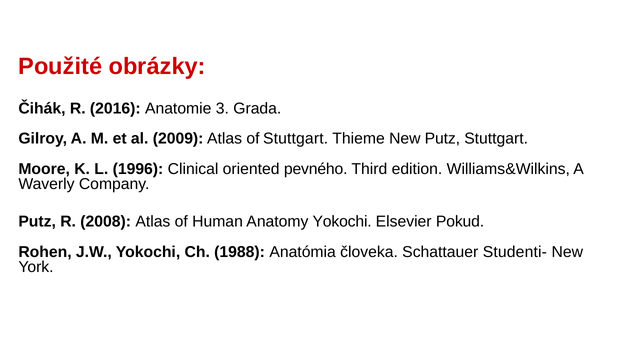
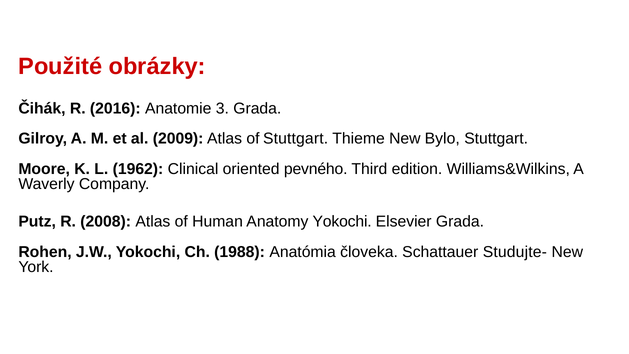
New Putz: Putz -> Bylo
1996: 1996 -> 1962
Elsevier Pokud: Pokud -> Grada
Studenti-: Studenti- -> Studujte-
